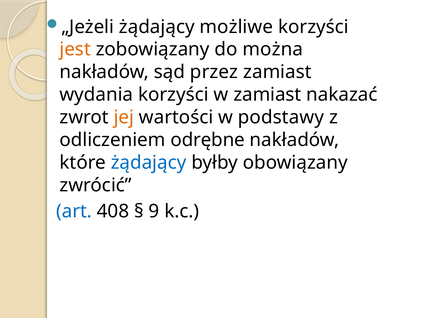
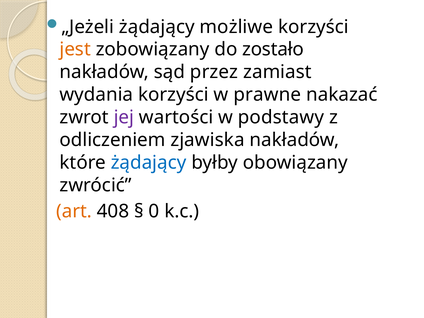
można: można -> zostało
w zamiast: zamiast -> prawne
jej colour: orange -> purple
odrębne: odrębne -> zjawiska
art colour: blue -> orange
9: 9 -> 0
